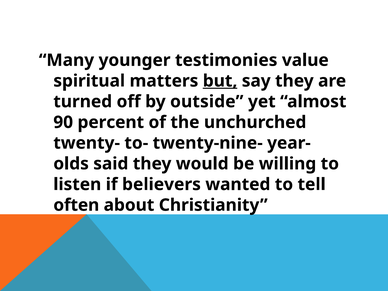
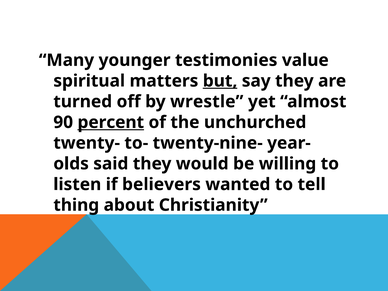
outside: outside -> wrestle
percent underline: none -> present
often: often -> thing
